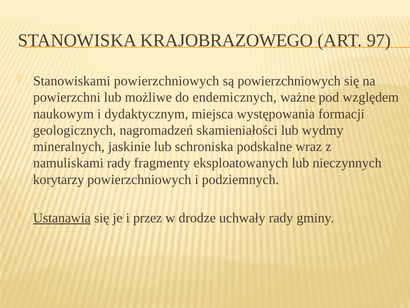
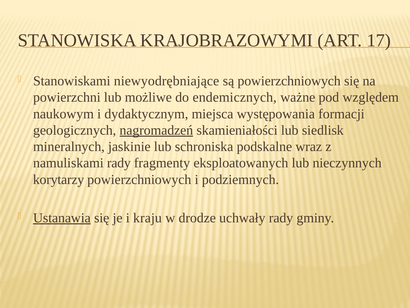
KRAJOBRAZOWEGO: KRAJOBRAZOWEGO -> KRAJOBRAZOWYMI
97: 97 -> 17
Stanowiskami powierzchniowych: powierzchniowych -> niewyodrębniające
nagromadzeń underline: none -> present
wydmy: wydmy -> siedlisk
przez: przez -> kraju
